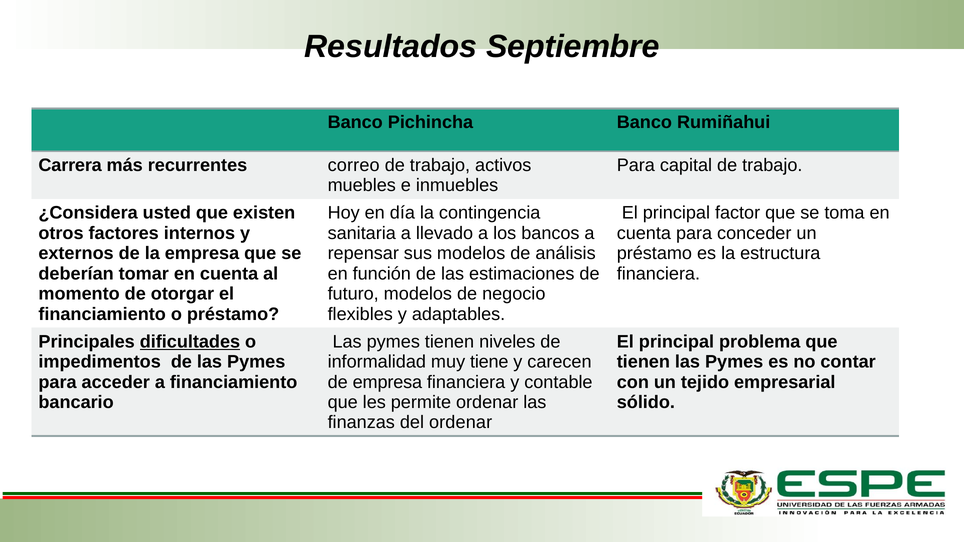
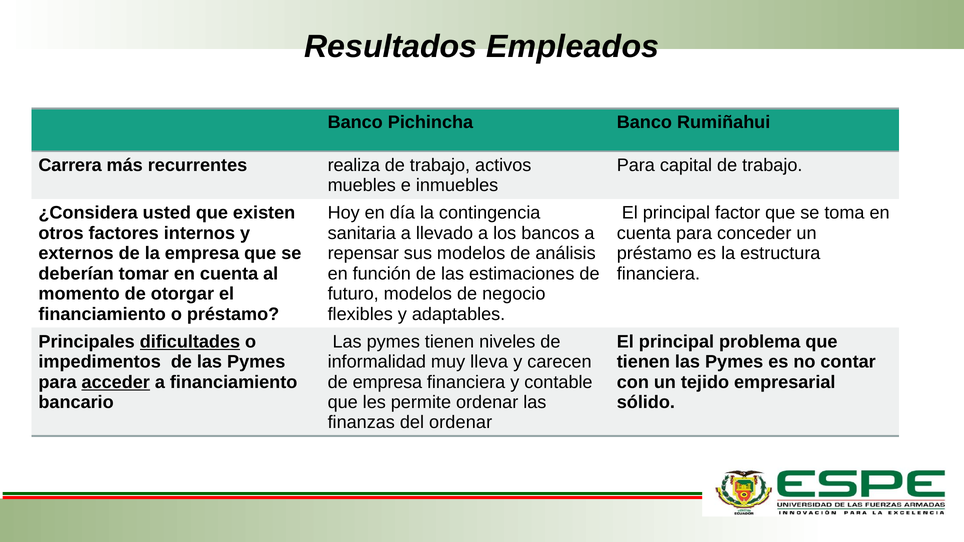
Septiembre: Septiembre -> Empleados
correo: correo -> realiza
tiene: tiene -> lleva
acceder underline: none -> present
